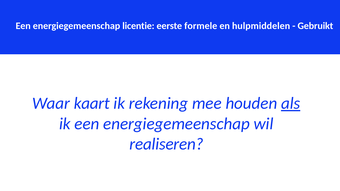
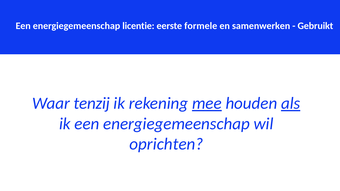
hulpmiddelen: hulpmiddelen -> samenwerken
kaart: kaart -> tenzij
mee underline: none -> present
realiseren: realiseren -> oprichten
